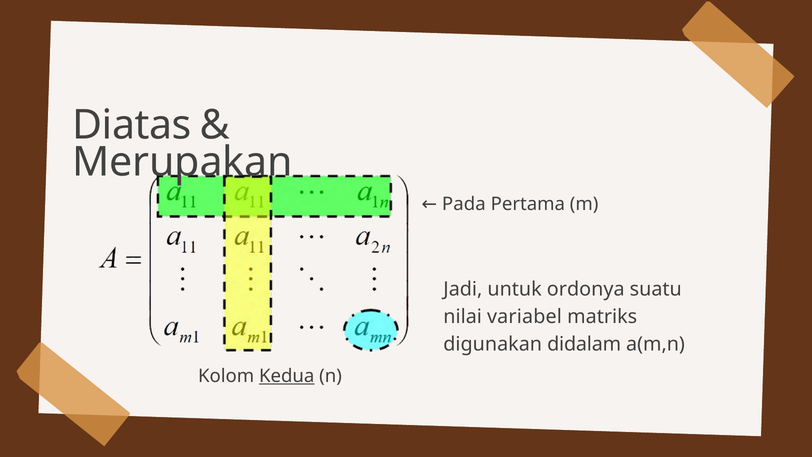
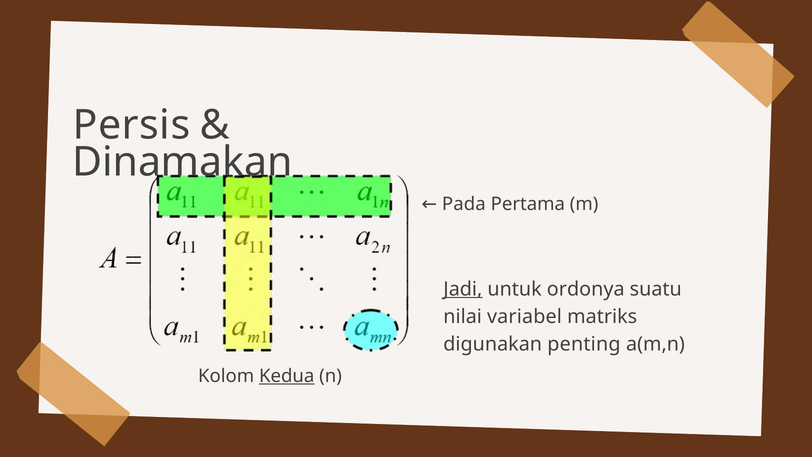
Diatas: Diatas -> Persis
Merupakan: Merupakan -> Dinamakan
Jadi underline: none -> present
didalam: didalam -> penting
